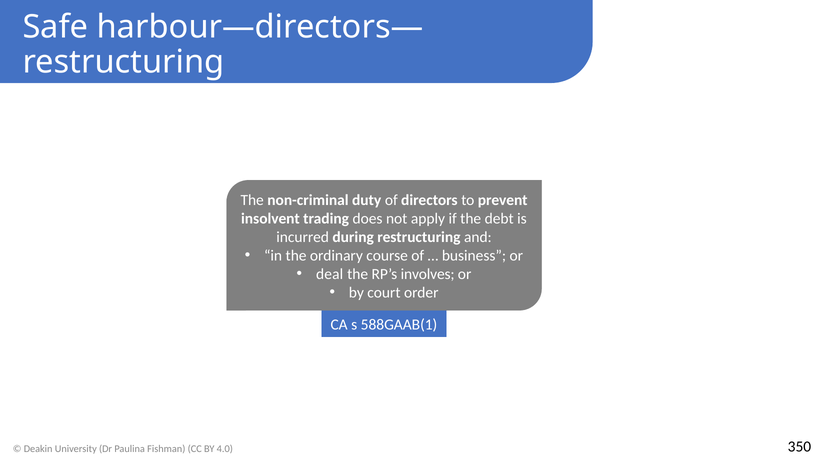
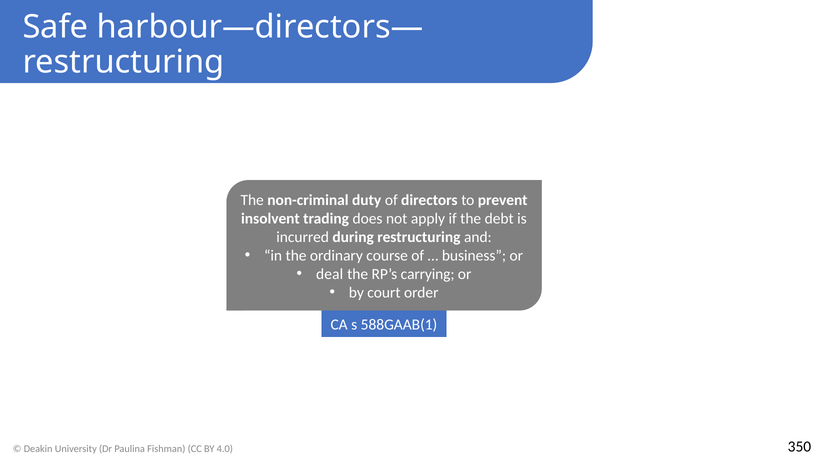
involves: involves -> carrying
